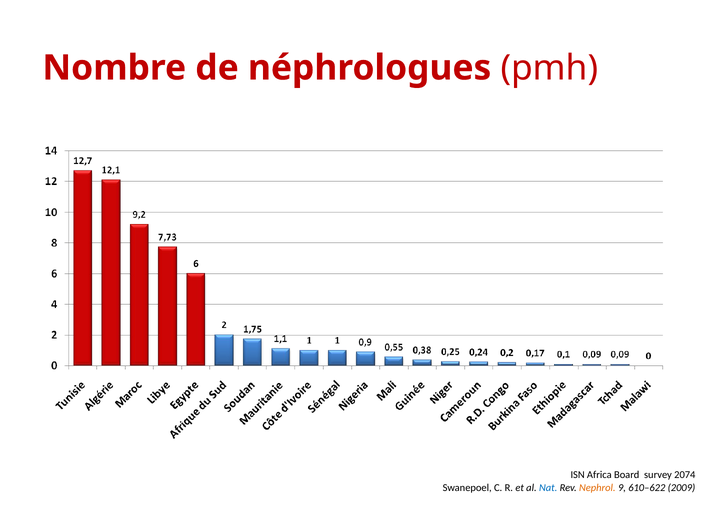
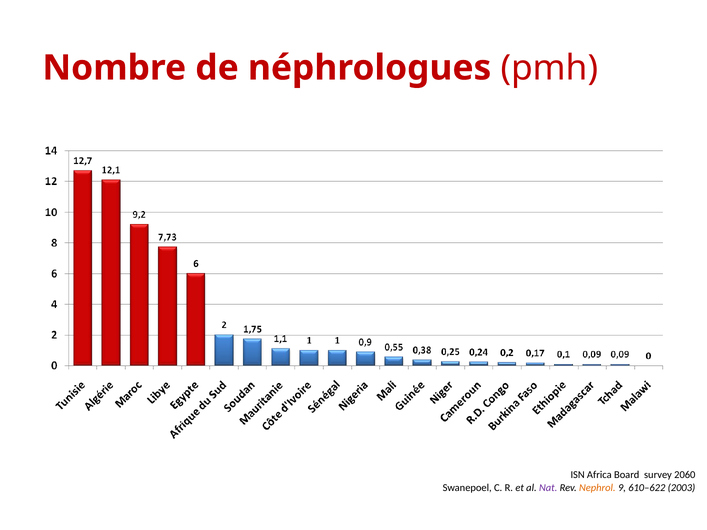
2074: 2074 -> 2060
Nat colour: blue -> purple
2009: 2009 -> 2003
